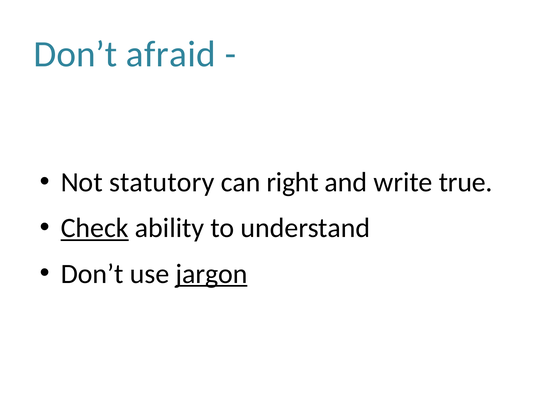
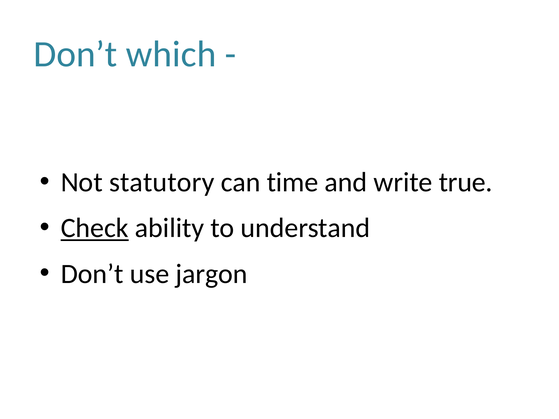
afraid: afraid -> which
right: right -> time
jargon underline: present -> none
